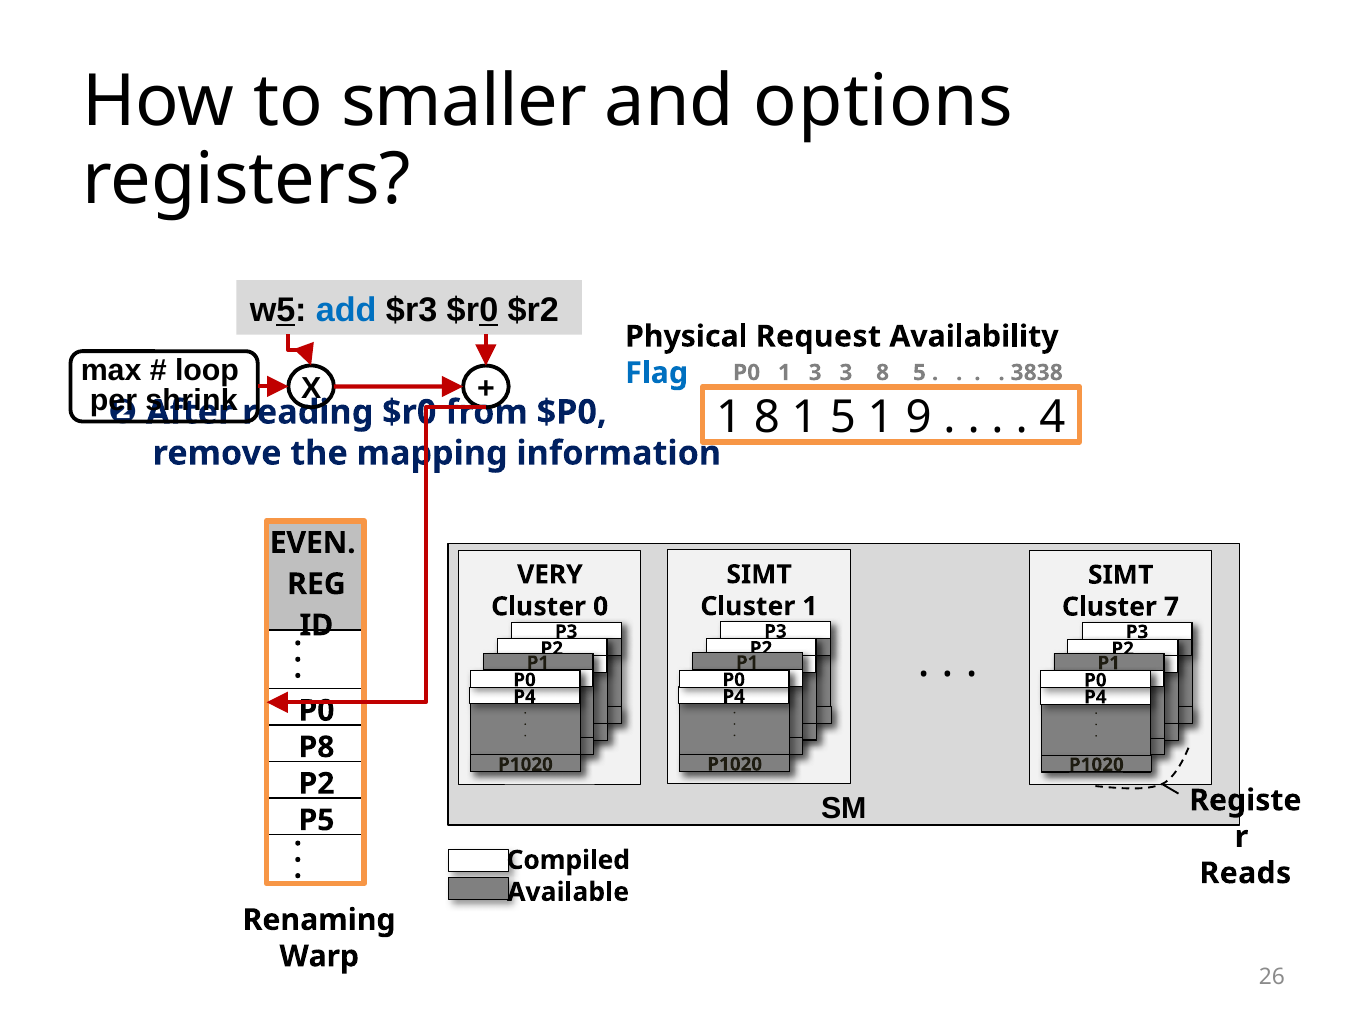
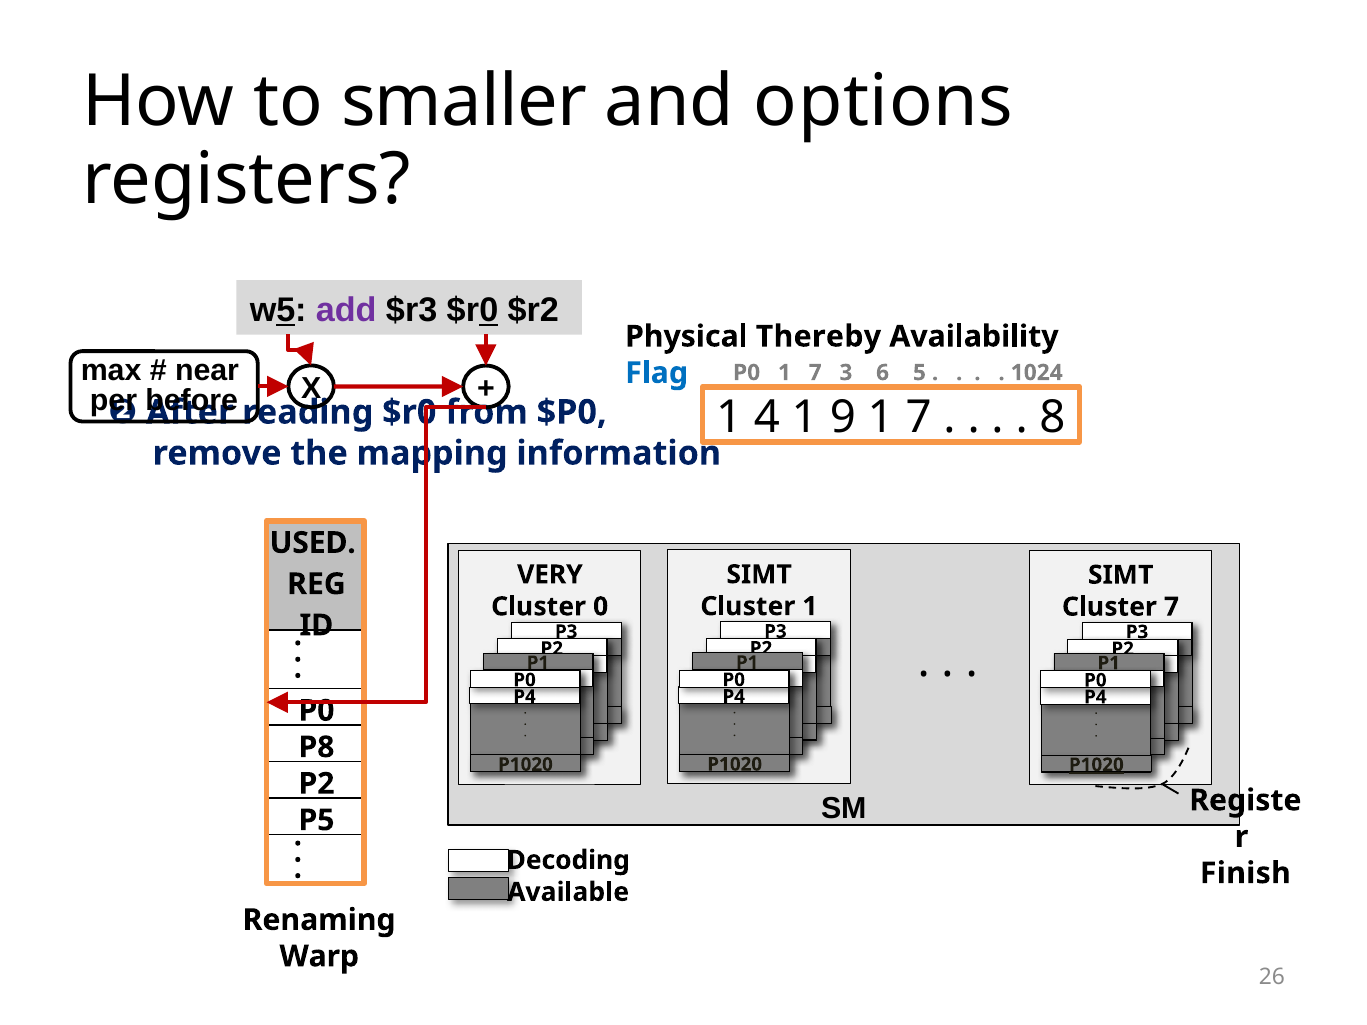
add colour: blue -> purple
Request: Request -> Thereby
loop: loop -> near
P0 1 3: 3 -> 7
3 8: 8 -> 6
3838: 3838 -> 1024
shrink: shrink -> before
1 8: 8 -> 4
1 5: 5 -> 9
9 at (919, 418): 9 -> 7
4: 4 -> 8
EVEN: EVEN -> USED
P1020 at (1096, 765) underline: none -> present
Compiled: Compiled -> Decoding
Reads: Reads -> Finish
